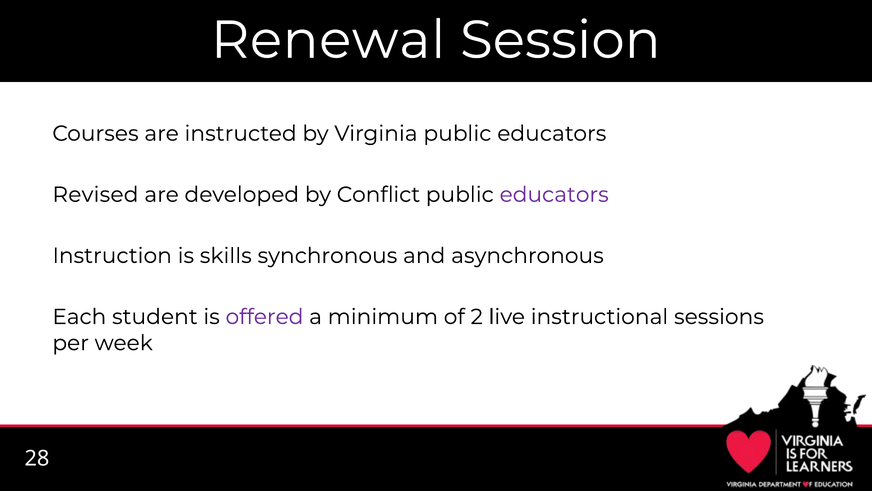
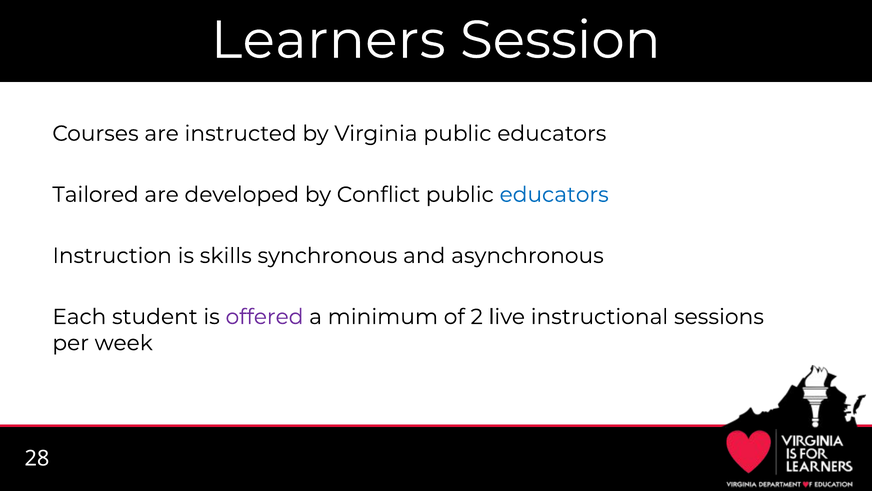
Renewal: Renewal -> Learners
Revised: Revised -> Tailored
educators at (554, 194) colour: purple -> blue
